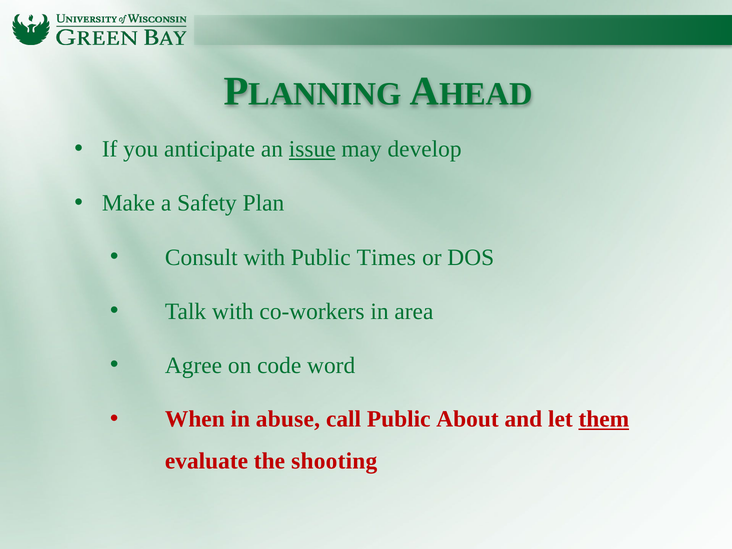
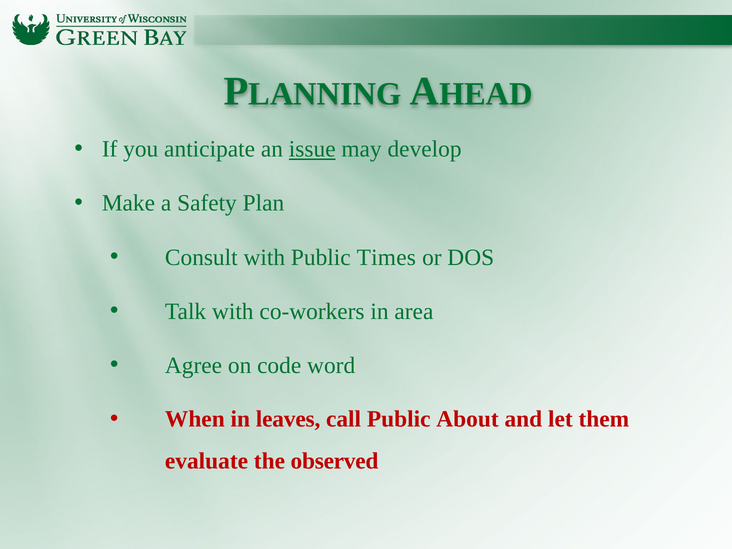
abuse: abuse -> leaves
them underline: present -> none
shooting: shooting -> observed
